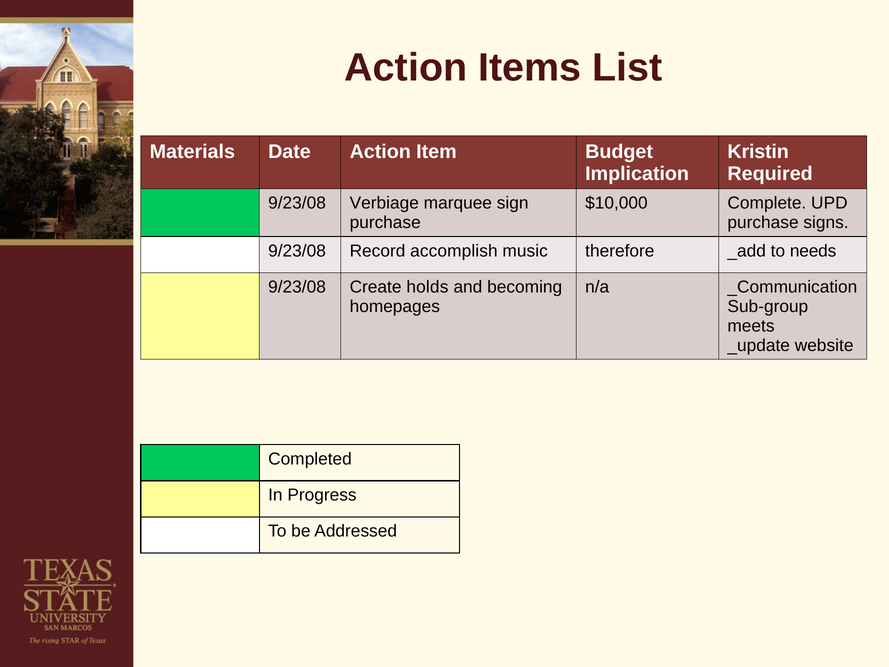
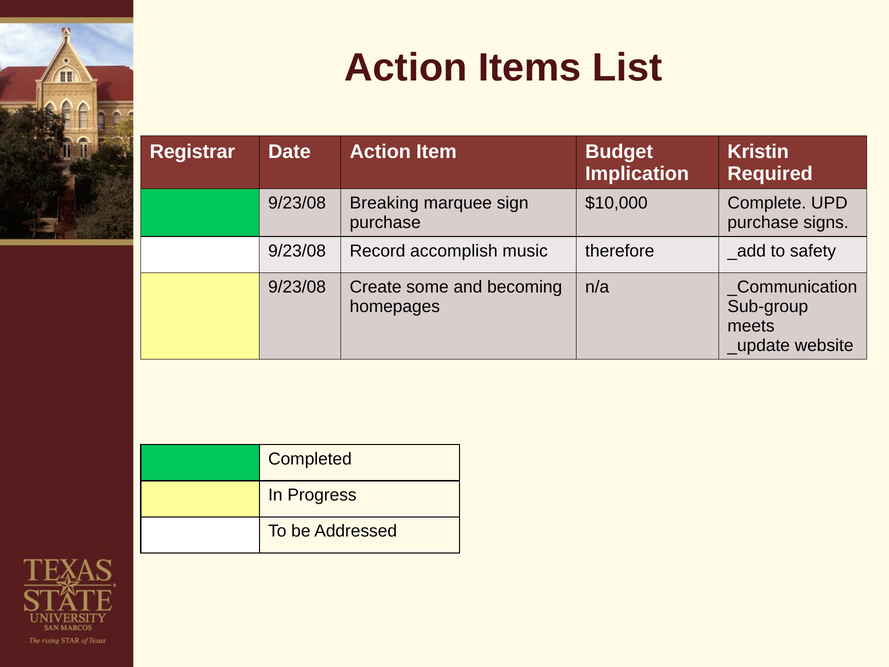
Materials: Materials -> Registrar
Verbiage: Verbiage -> Breaking
needs: needs -> safety
holds: holds -> some
